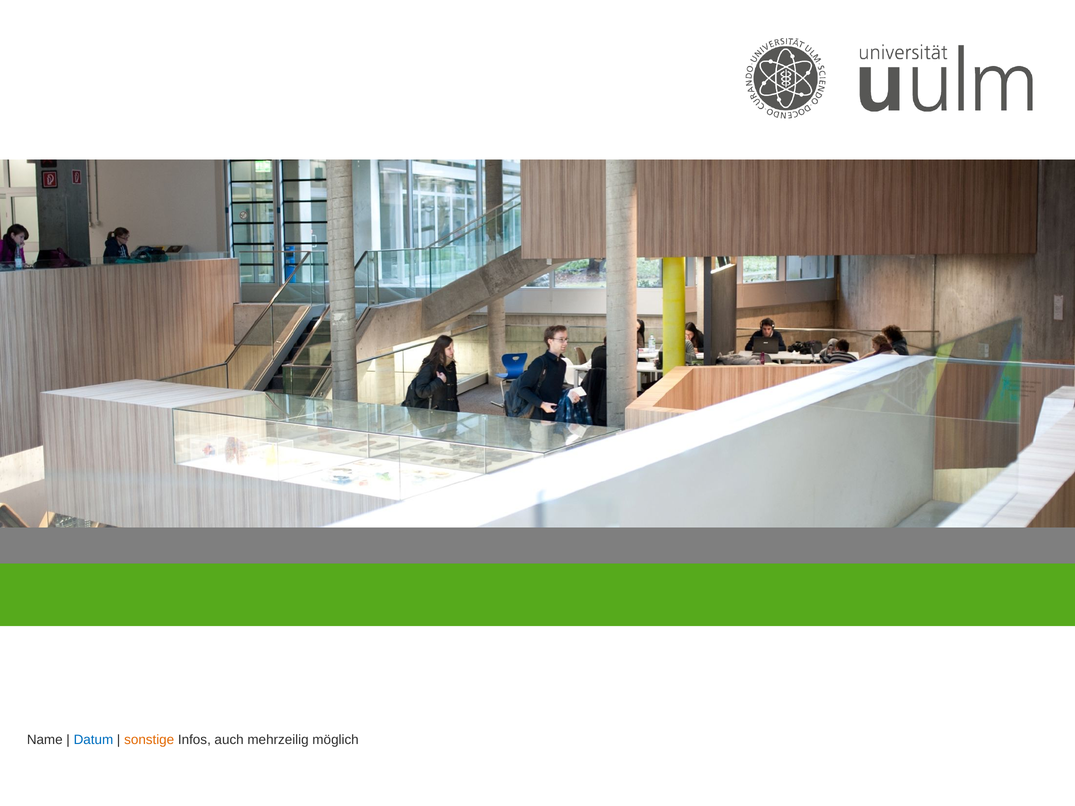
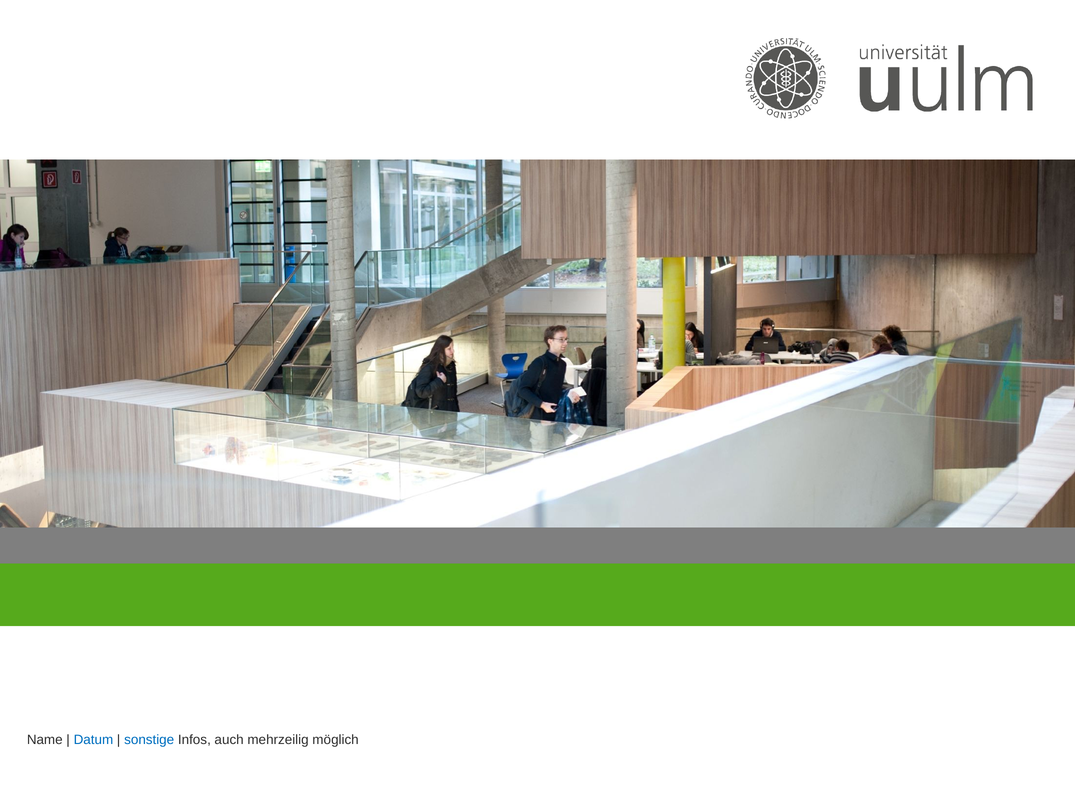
sonstige colour: orange -> blue
